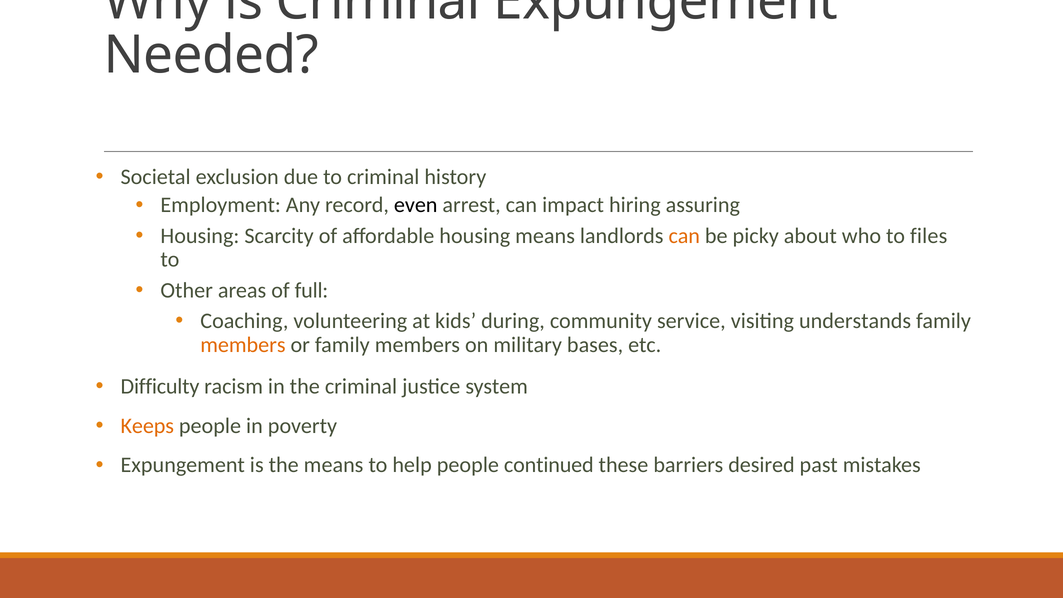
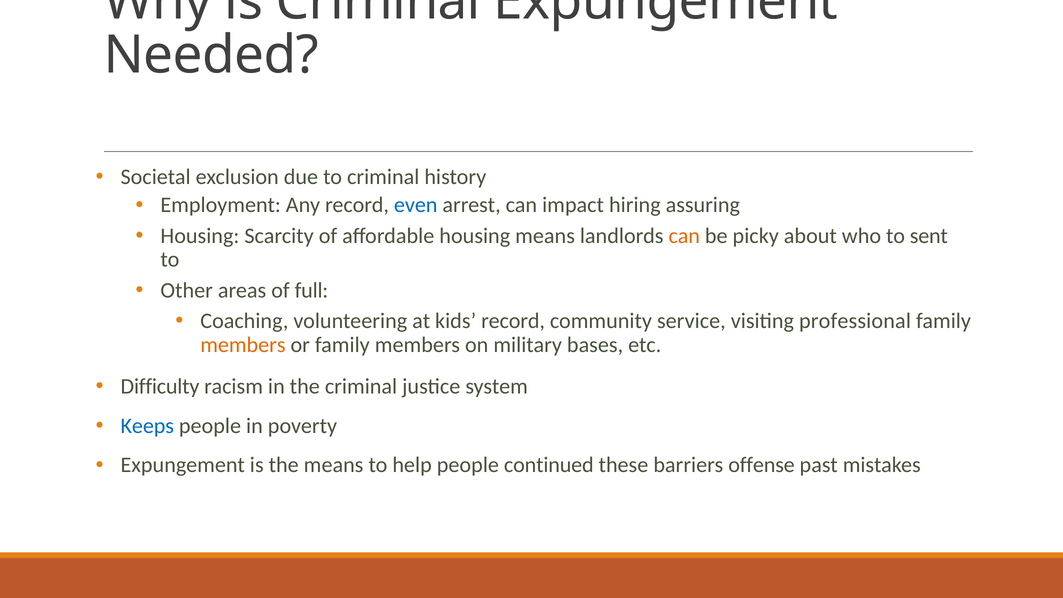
even colour: black -> blue
files: files -> sent
kids during: during -> record
understands: understands -> professional
Keeps colour: orange -> blue
desired: desired -> offense
